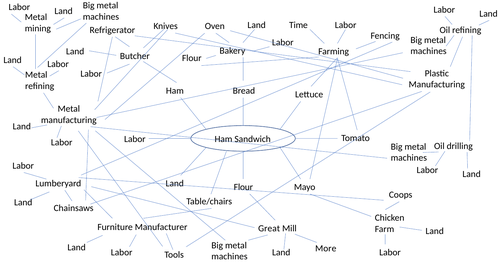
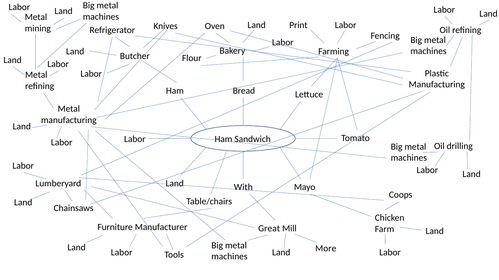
Time: Time -> Print
Flour at (243, 188): Flour -> With
